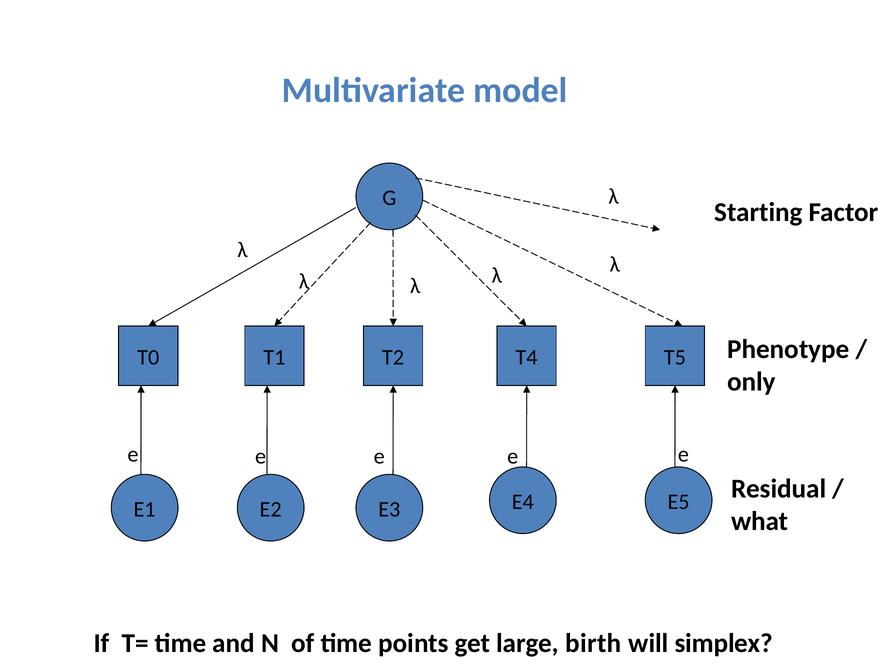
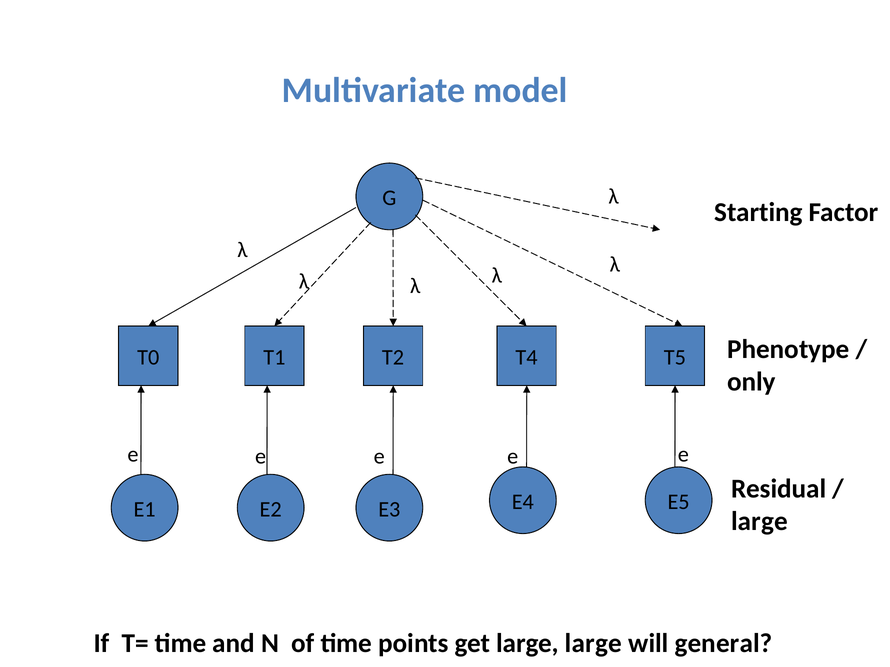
what at (760, 522): what -> large
large birth: birth -> large
simplex: simplex -> general
